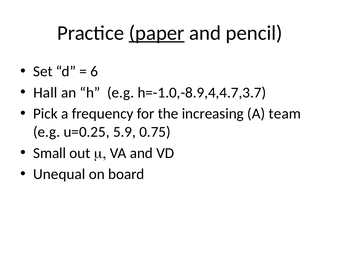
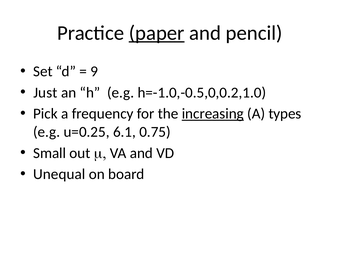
6: 6 -> 9
Hall: Hall -> Just
h=-1.0,-8.9,4,4.7,3.7: h=-1.0,-8.9,4,4.7,3.7 -> h=-1.0,-0.5,0,0.2,1.0
increasing underline: none -> present
team: team -> types
5.9: 5.9 -> 6.1
